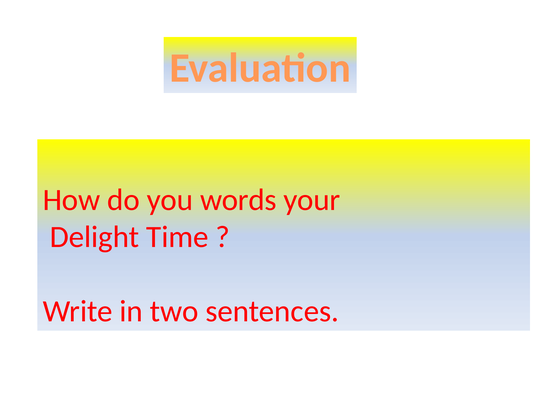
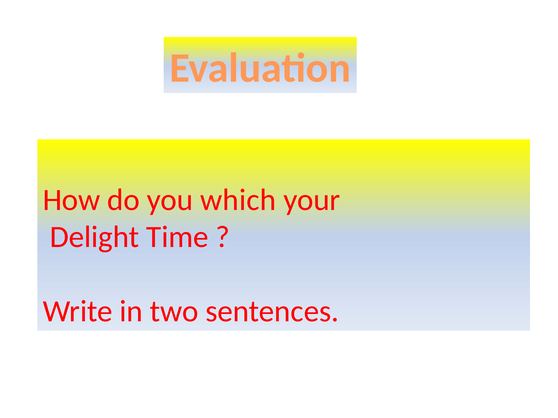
words: words -> which
